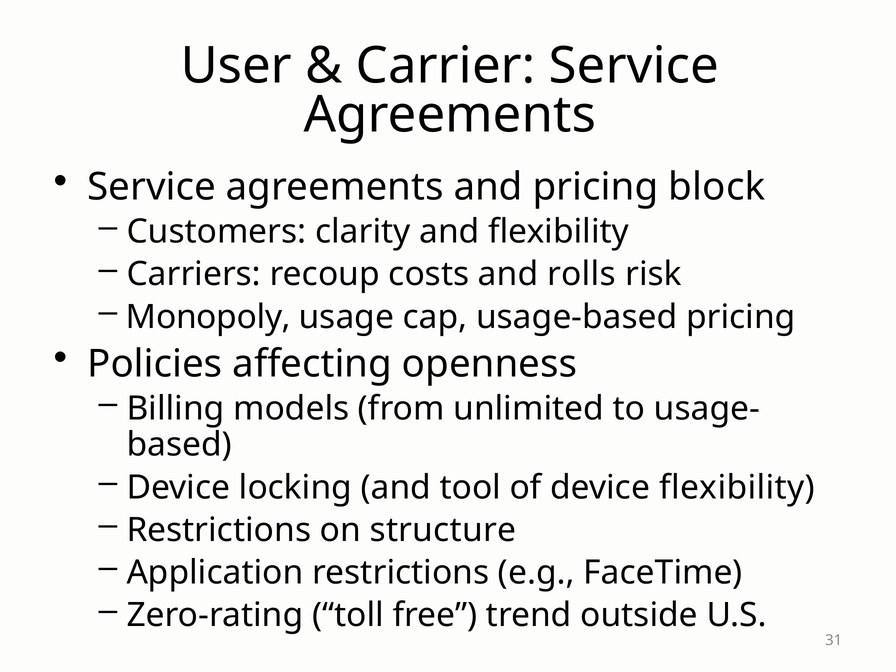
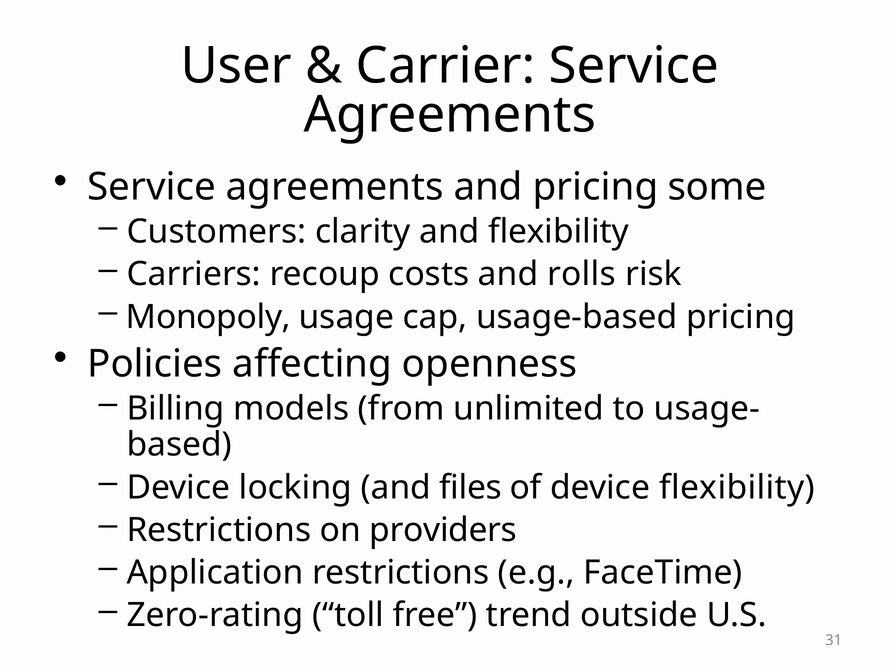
block: block -> some
tool: tool -> files
structure: structure -> providers
